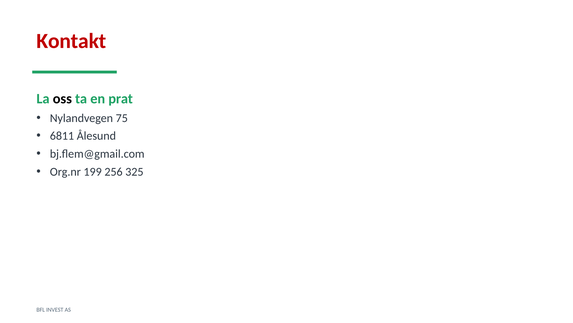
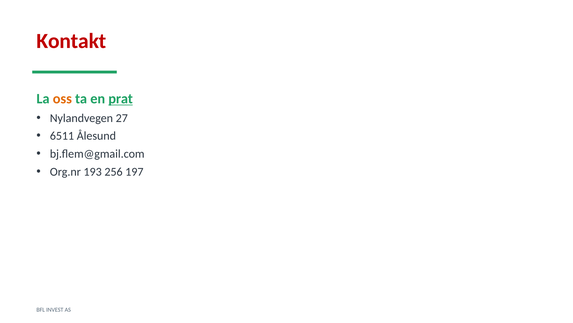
oss colour: black -> orange
prat underline: none -> present
75: 75 -> 27
6811: 6811 -> 6511
199: 199 -> 193
325: 325 -> 197
